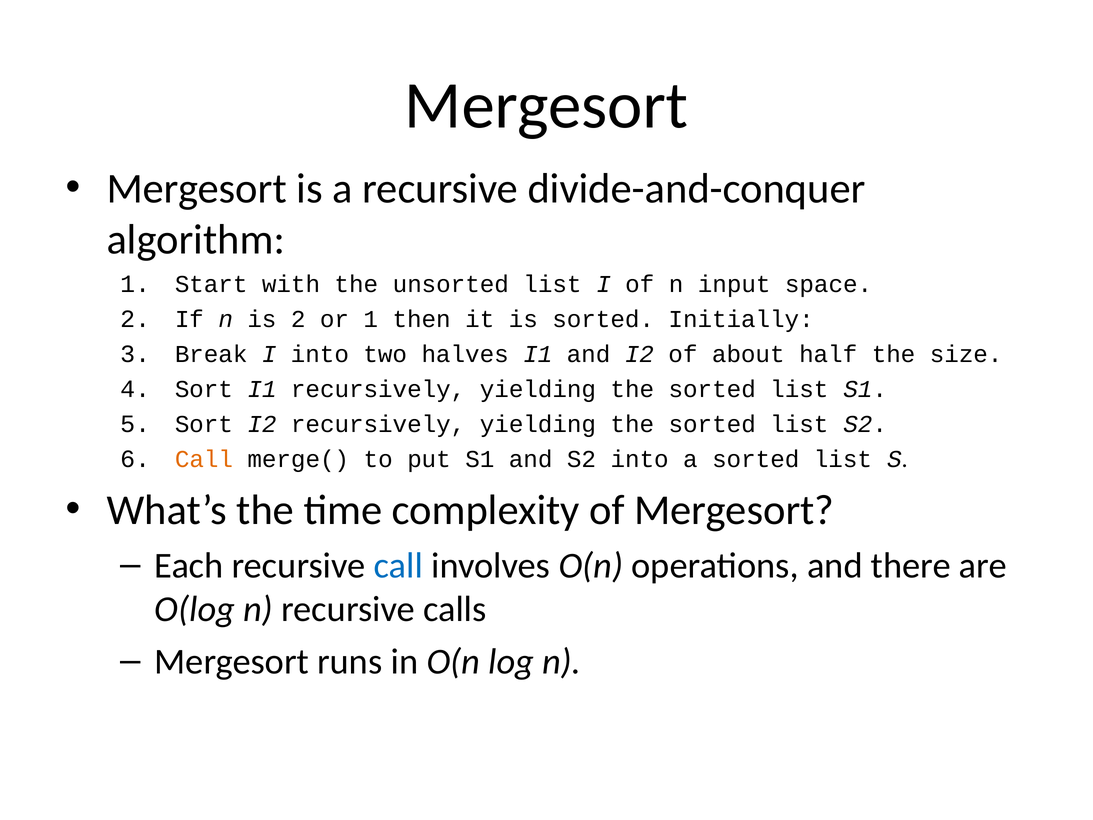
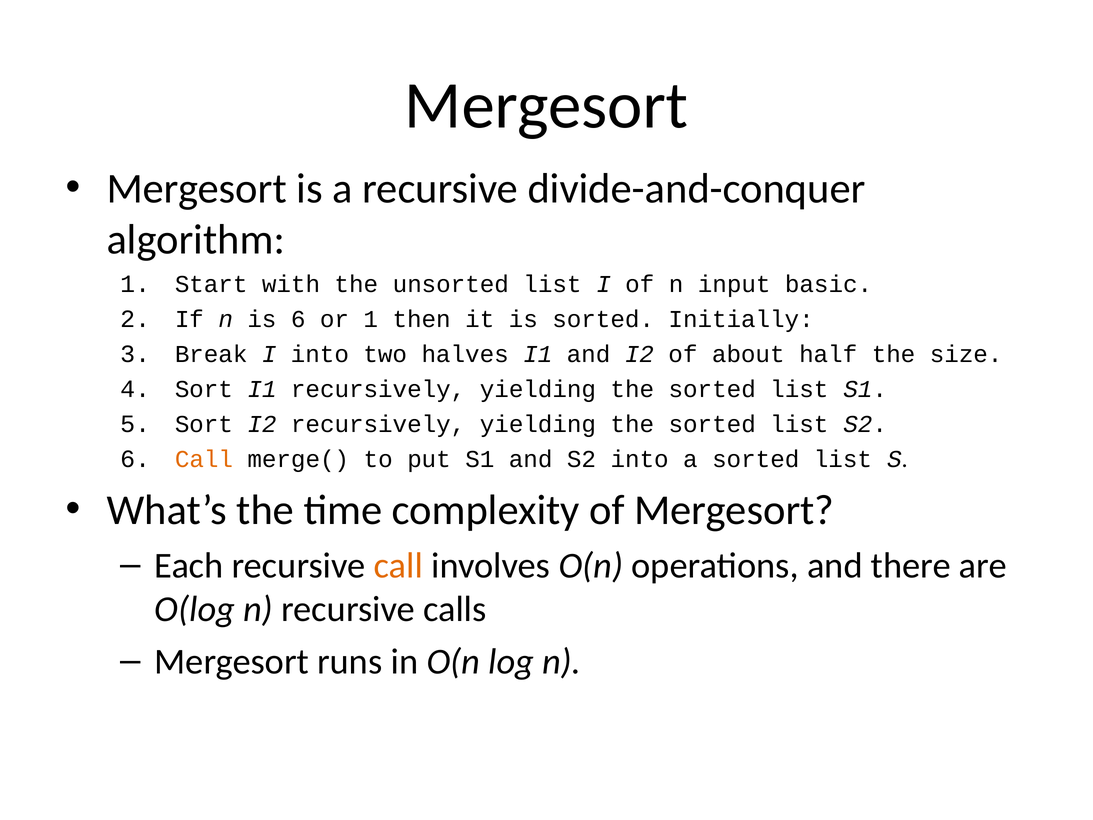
space: space -> basic
is 2: 2 -> 6
call at (398, 565) colour: blue -> orange
